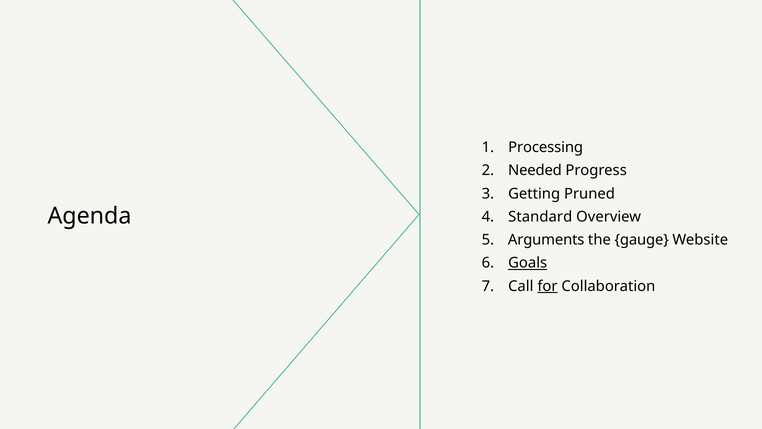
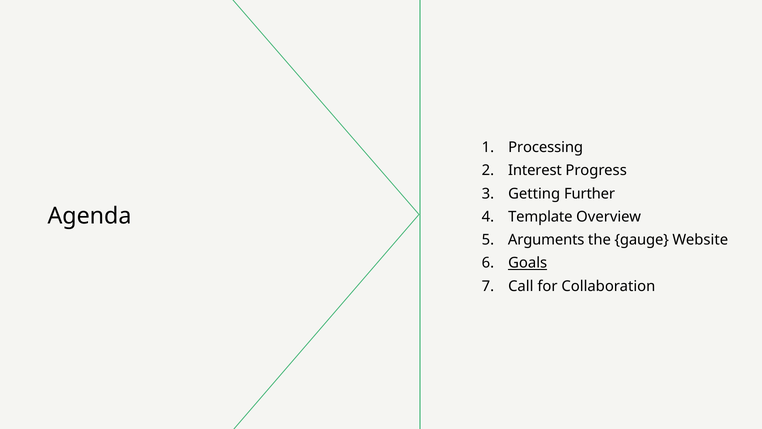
Needed: Needed -> Interest
Pruned: Pruned -> Further
Standard: Standard -> Template
for underline: present -> none
